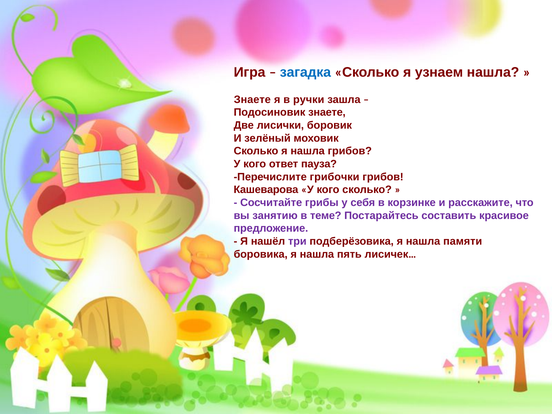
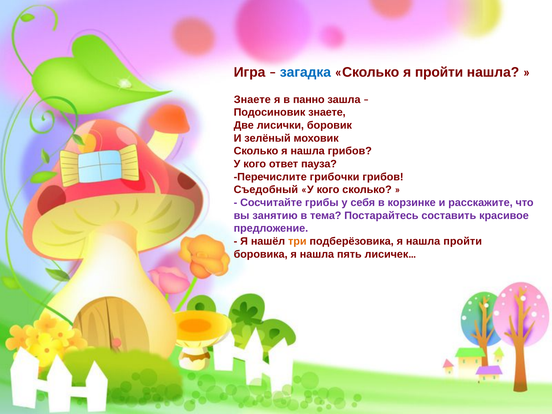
я узнаем: узнаем -> пройти
ручки: ручки -> панно
Кашеварова: Кашеварова -> Съедобный
теме: теме -> тема
три colour: purple -> orange
нашла памяти: памяти -> пройти
